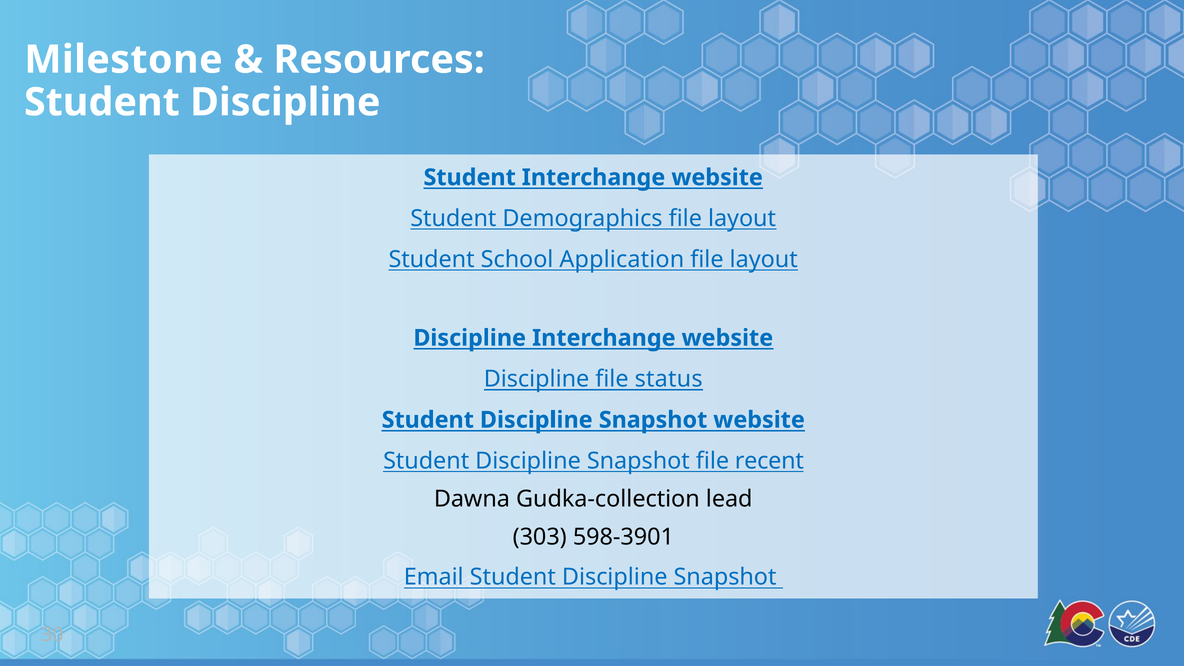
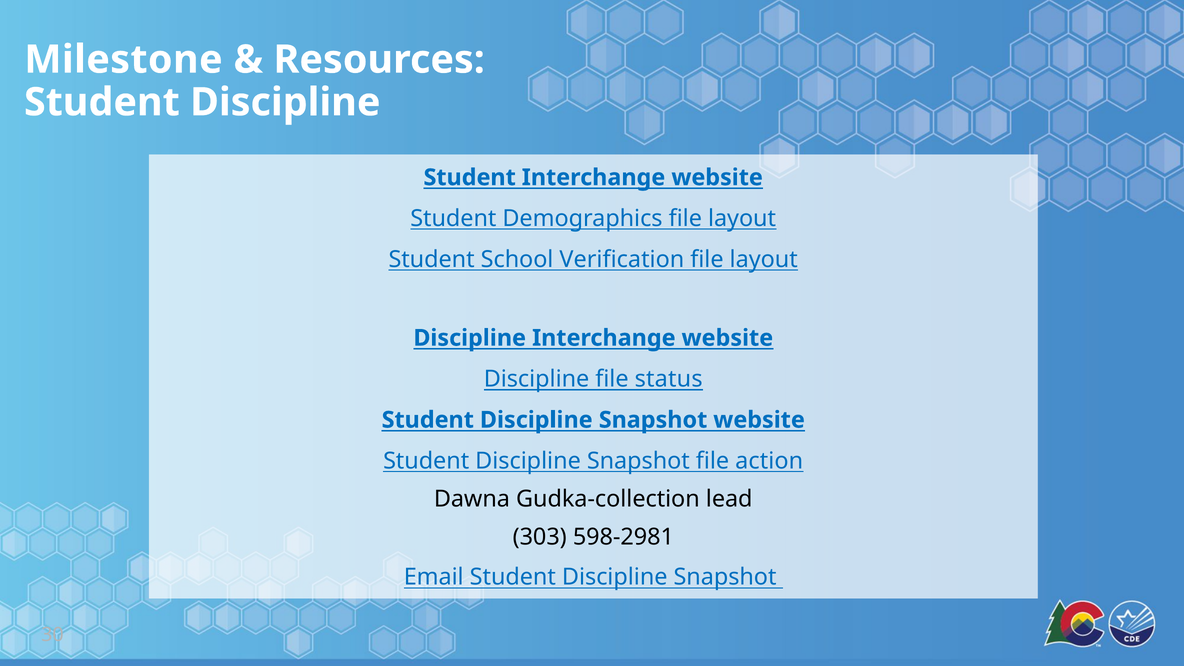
Application: Application -> Verification
recent: recent -> action
598-3901: 598-3901 -> 598-2981
